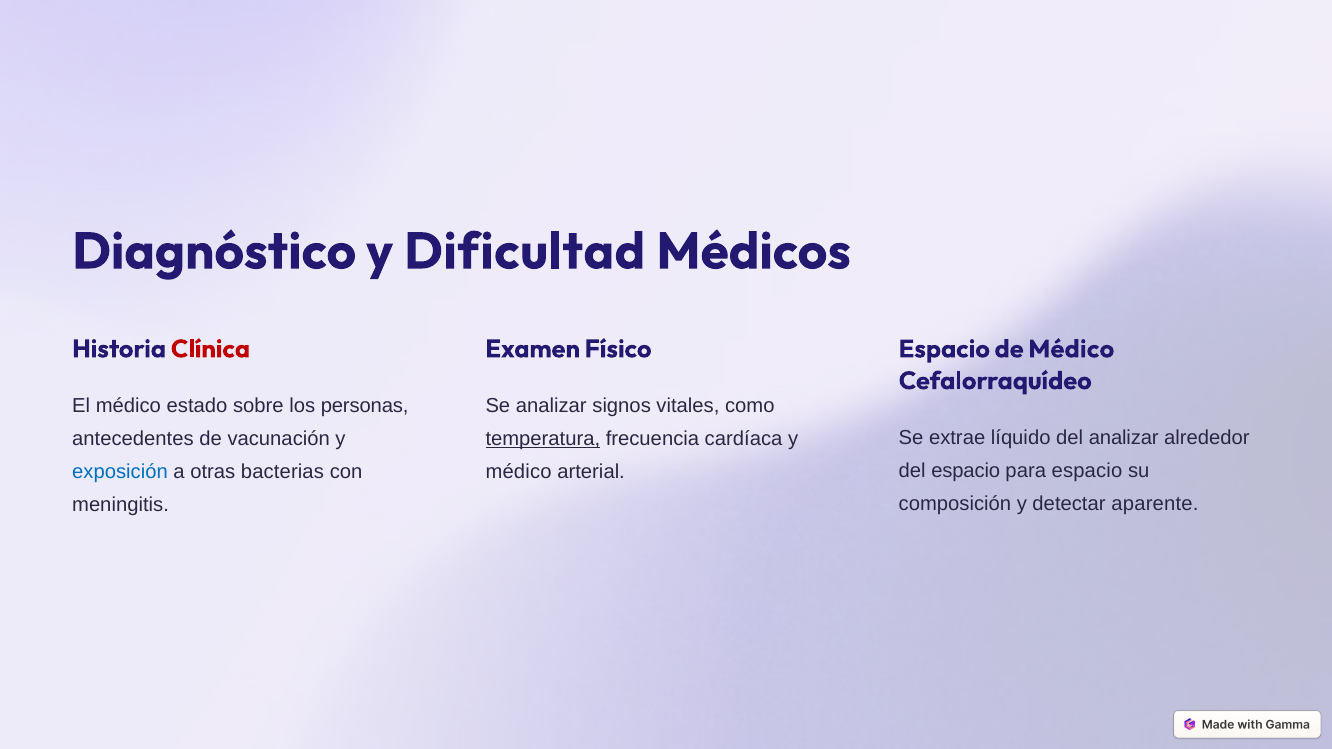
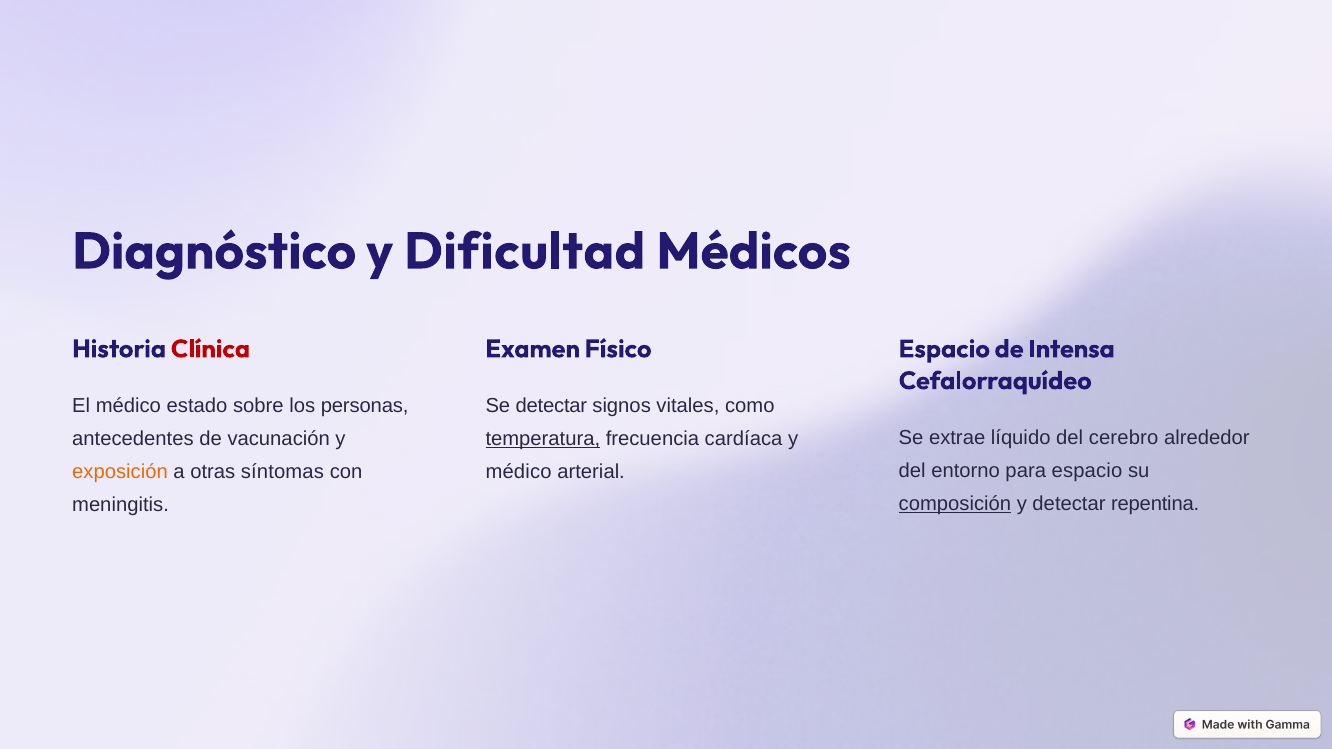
de Médico: Médico -> Intensa
Se analizar: analizar -> detectar
del analizar: analizar -> cerebro
del espacio: espacio -> entorno
exposición colour: blue -> orange
bacterias: bacterias -> síntomas
composición underline: none -> present
aparente: aparente -> repentina
